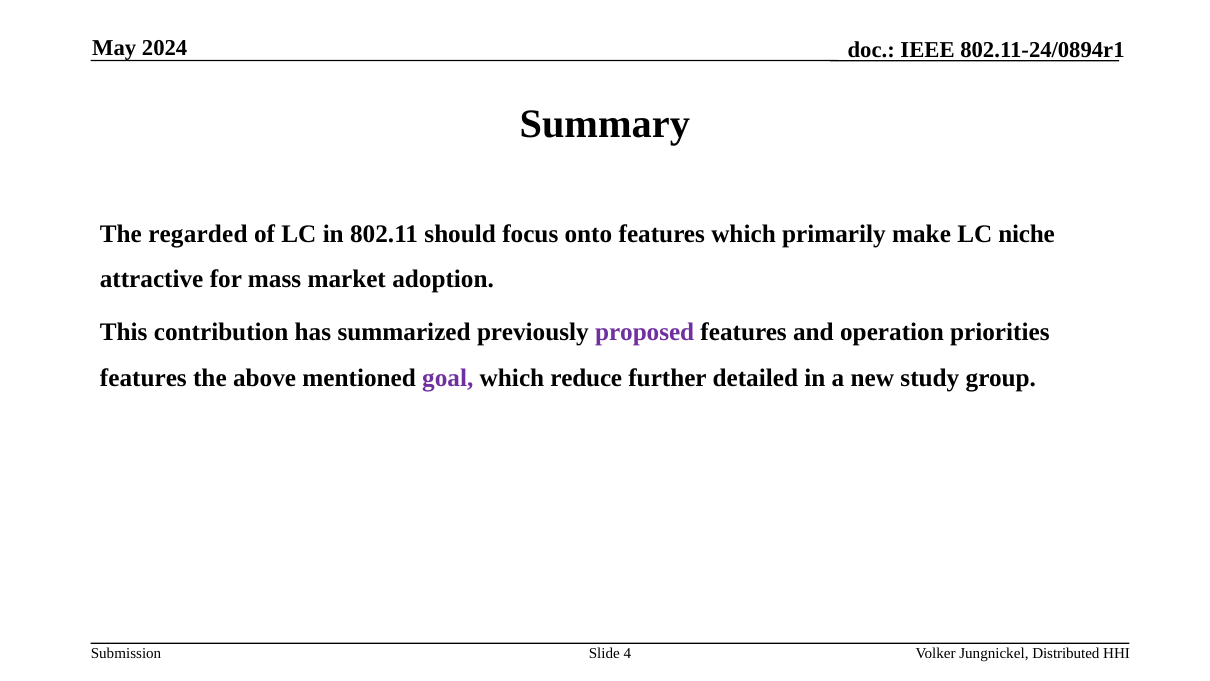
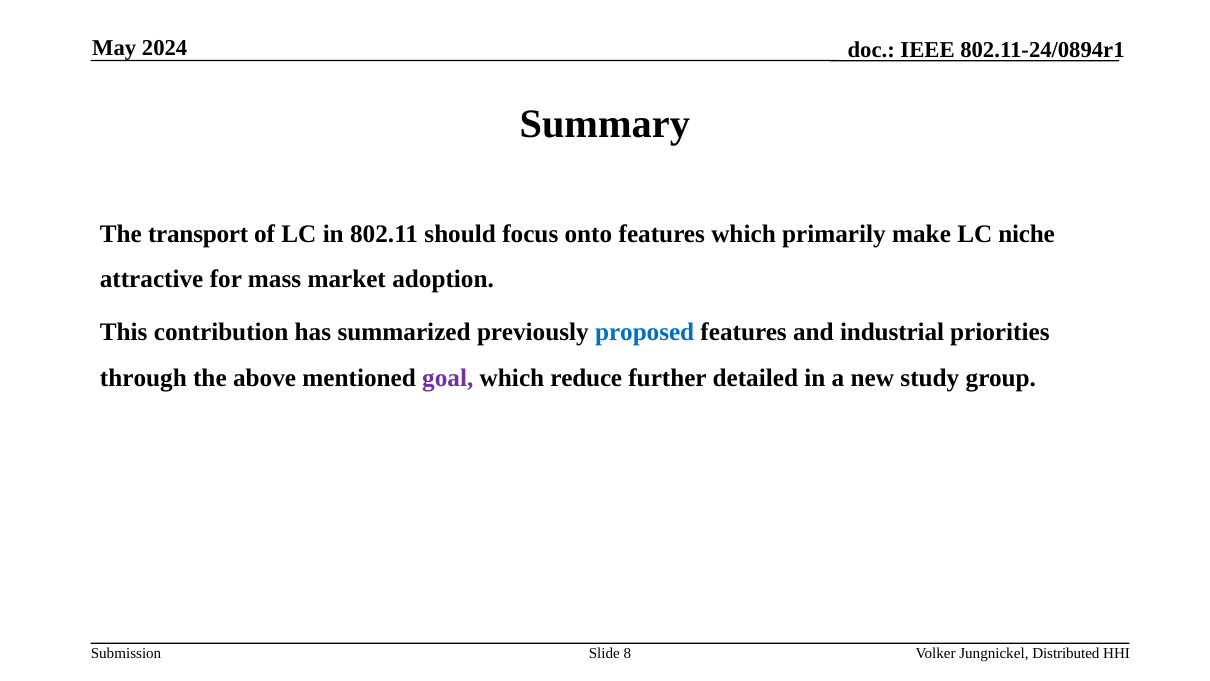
regarded: regarded -> transport
proposed colour: purple -> blue
operation: operation -> industrial
features at (143, 378): features -> through
4: 4 -> 8
